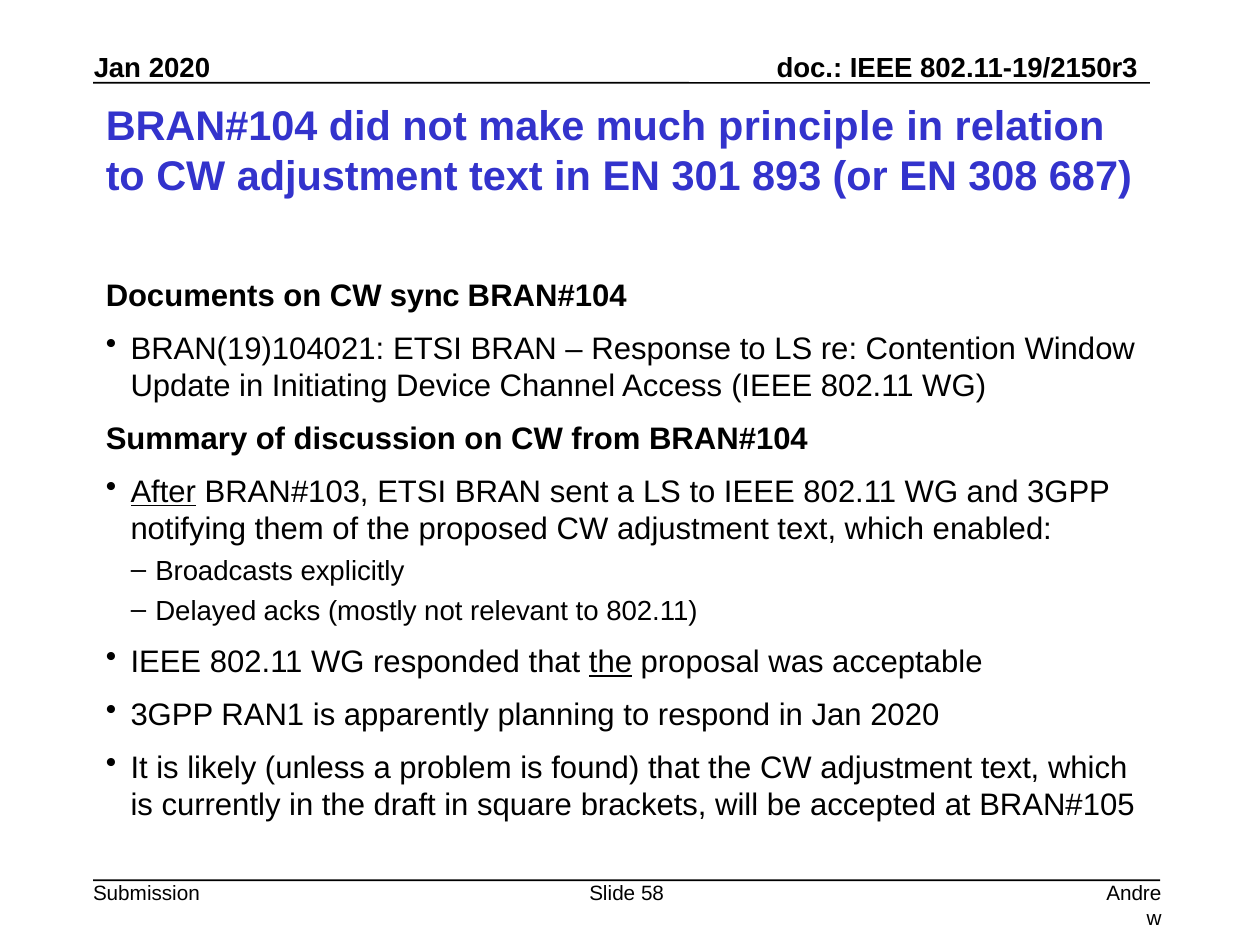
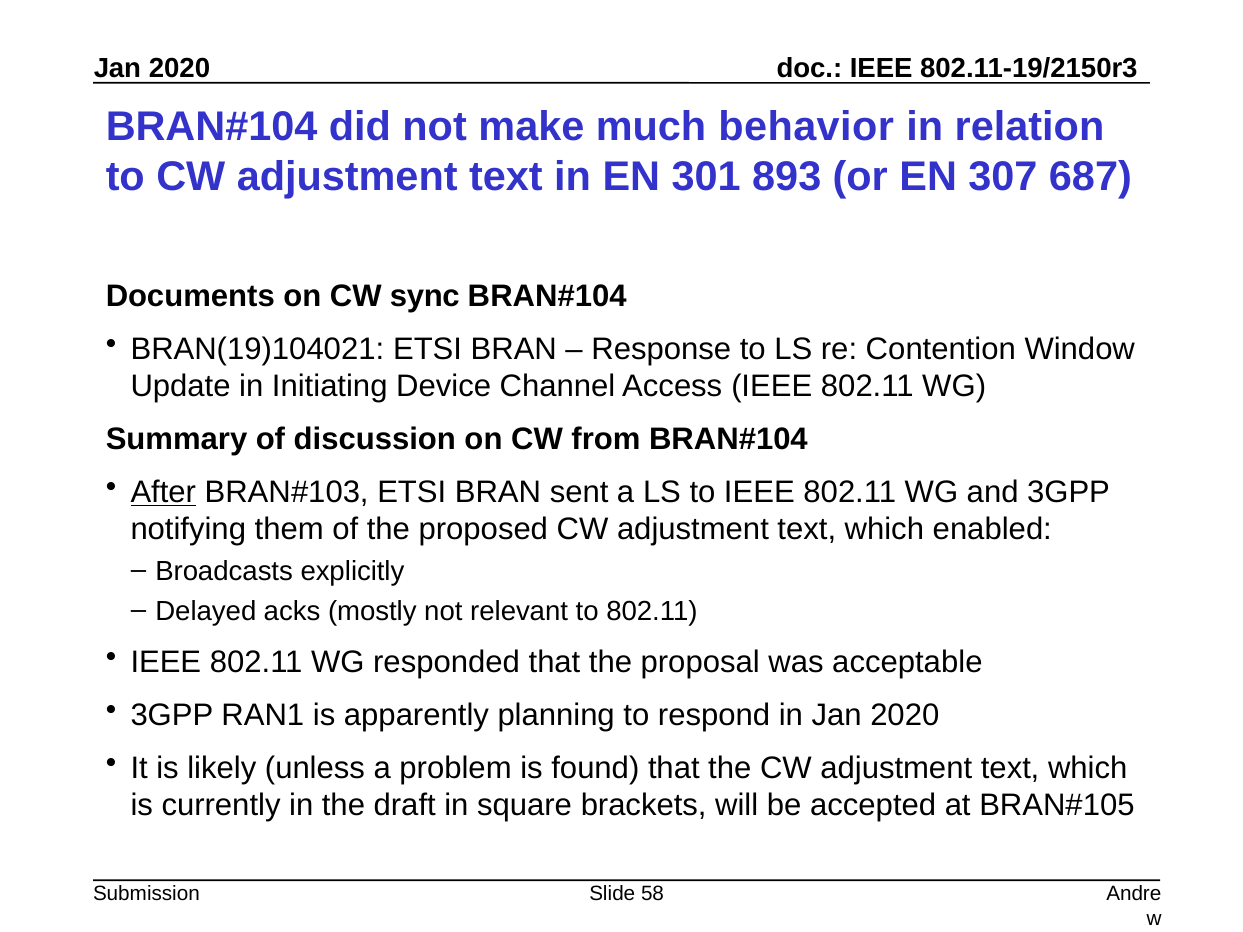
principle: principle -> behavior
308: 308 -> 307
the at (611, 662) underline: present -> none
